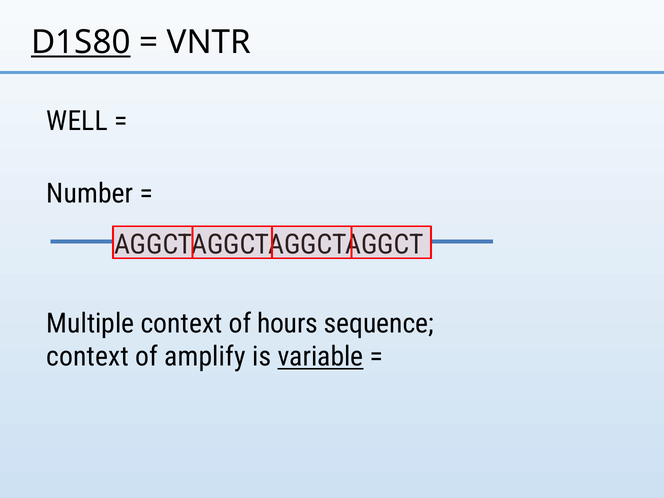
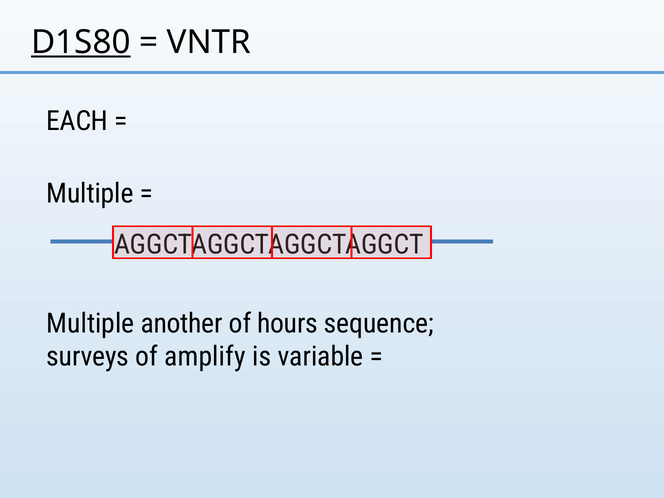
WELL: WELL -> EACH
Number at (90, 194): Number -> Multiple
Multiple context: context -> another
context at (88, 357): context -> surveys
variable underline: present -> none
